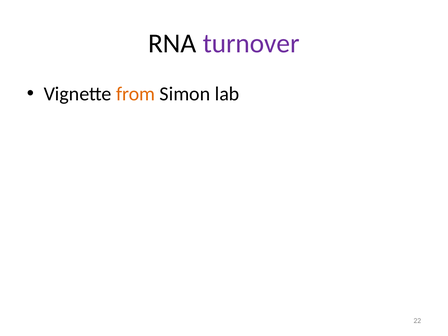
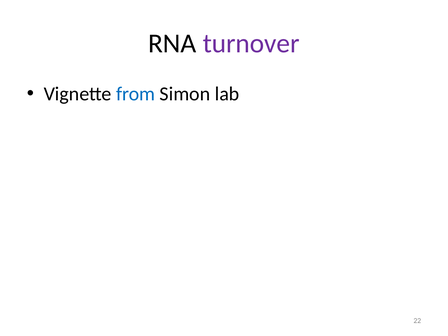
from colour: orange -> blue
